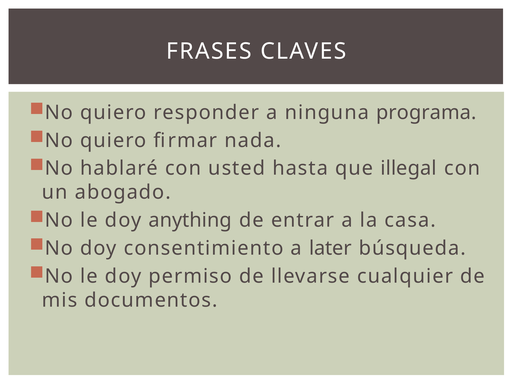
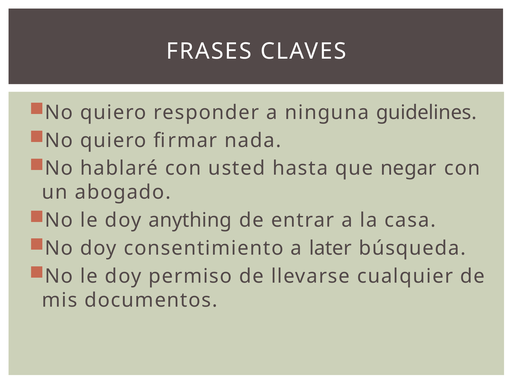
programa: programa -> guidelines
illegal: illegal -> negar
